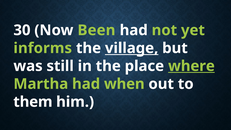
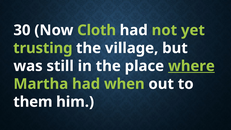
Been: Been -> Cloth
informs: informs -> trusting
village underline: present -> none
